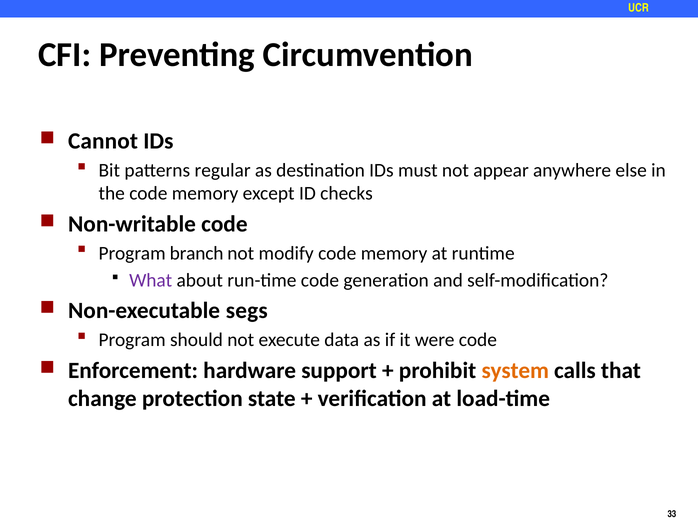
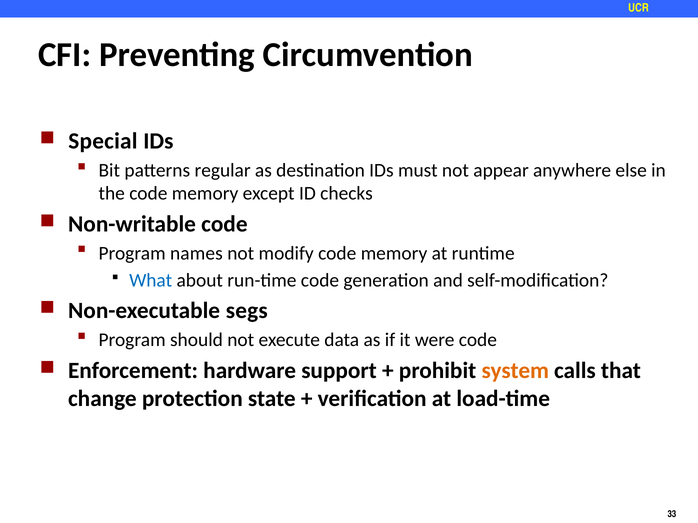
Cannot: Cannot -> Special
branch: branch -> names
What colour: purple -> blue
